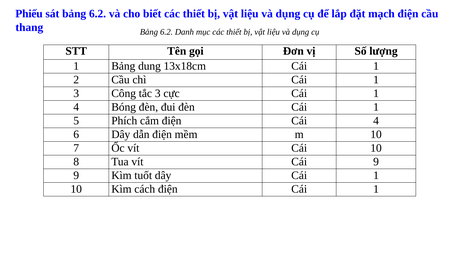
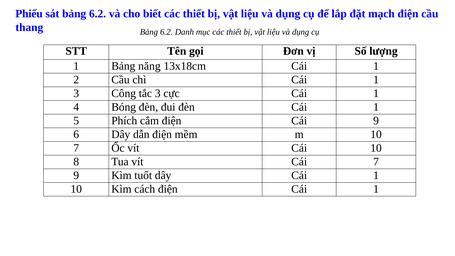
dung: dung -> năng
Cái 4: 4 -> 9
Cái 9: 9 -> 7
